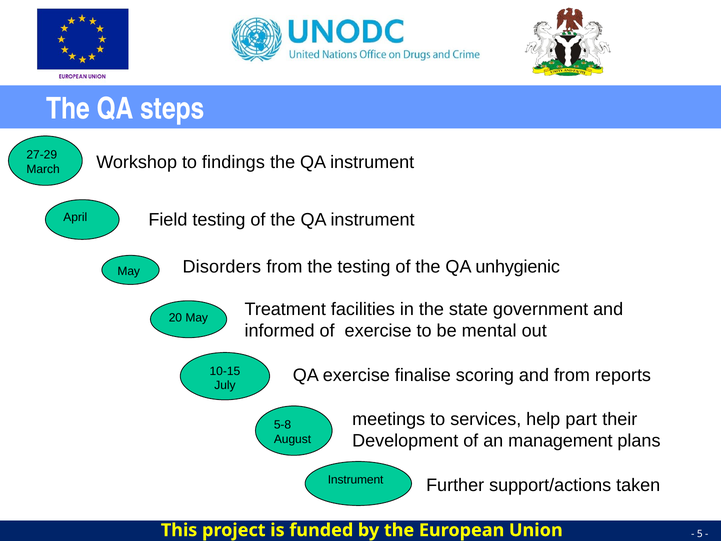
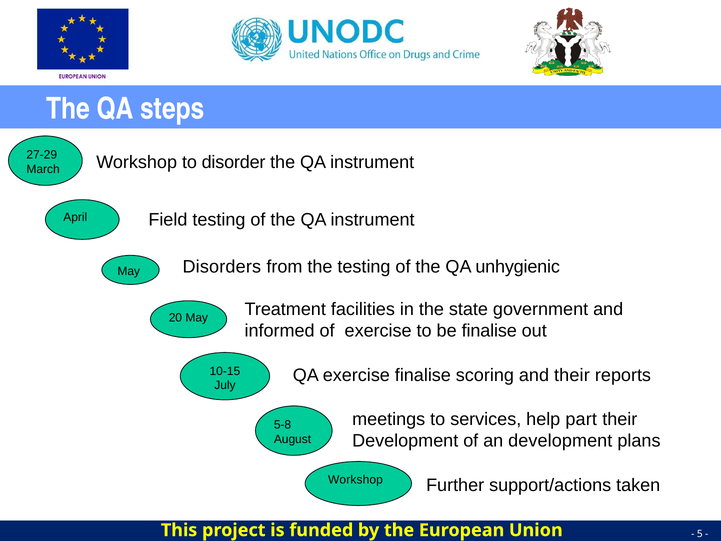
findings: findings -> disorder
be mental: mental -> finalise
and from: from -> their
an management: management -> development
Instrument at (356, 479): Instrument -> Workshop
